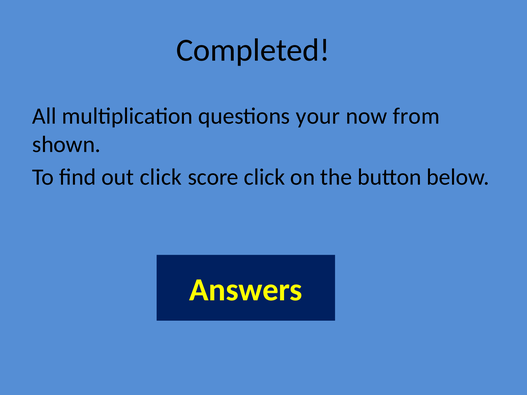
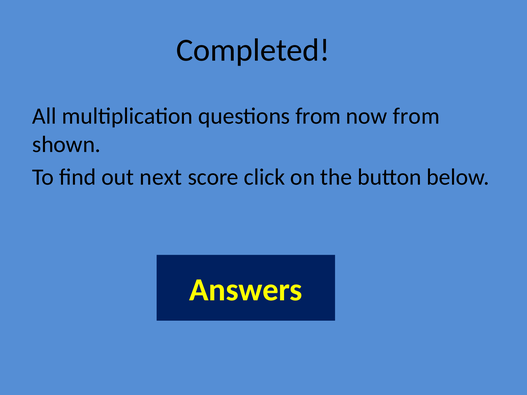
questions your: your -> from
out click: click -> next
